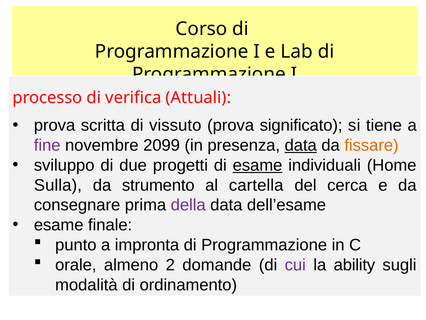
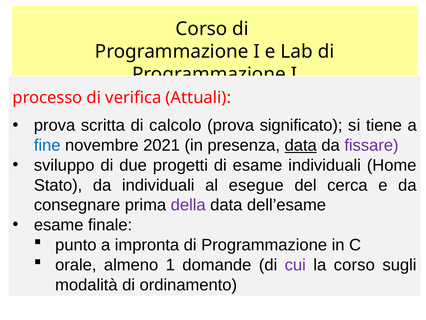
vissuto: vissuto -> calcolo
fine colour: purple -> blue
2099: 2099 -> 2021
fissare colour: orange -> purple
esame at (258, 165) underline: present -> none
Sulla: Sulla -> Stato
da strumento: strumento -> individuali
cartella: cartella -> esegue
2: 2 -> 1
la ability: ability -> corso
